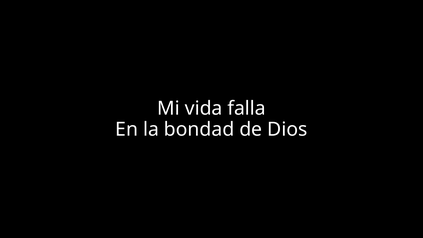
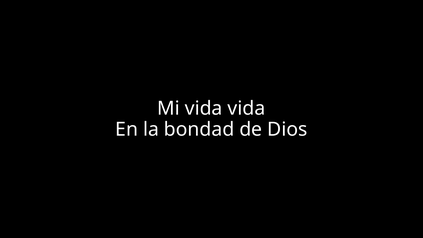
vida falla: falla -> vida
